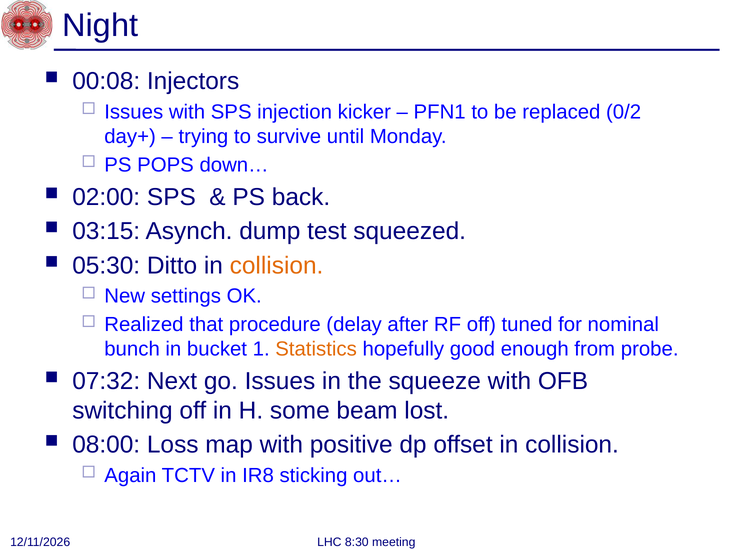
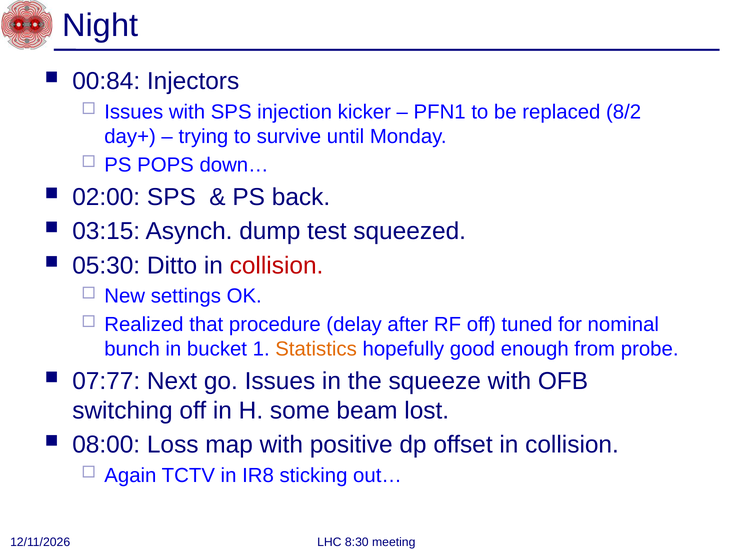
00:08: 00:08 -> 00:84
0/2: 0/2 -> 8/2
collision at (277, 265) colour: orange -> red
07:32: 07:32 -> 07:77
